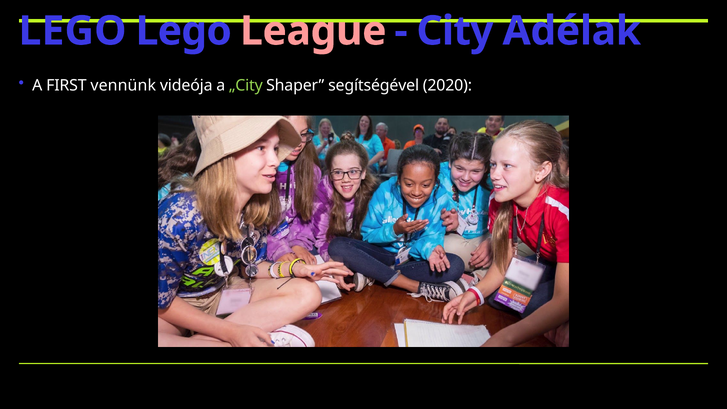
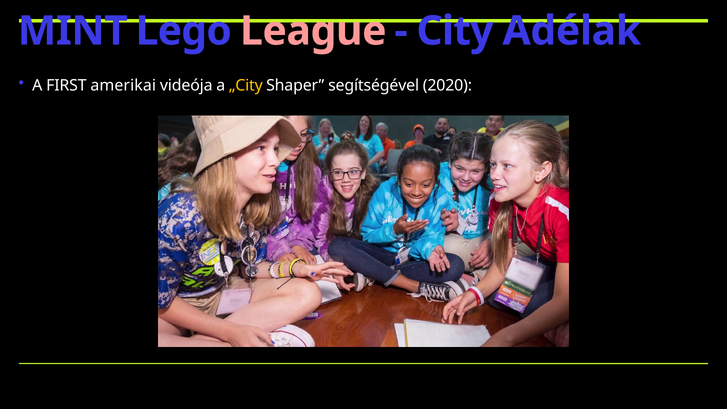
LEGO at (73, 31): LEGO -> MINT
vennünk: vennünk -> amerikai
„City colour: light green -> yellow
